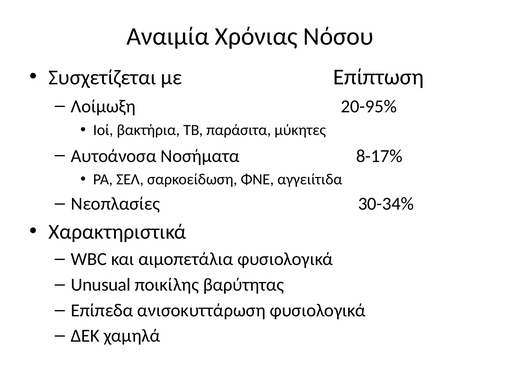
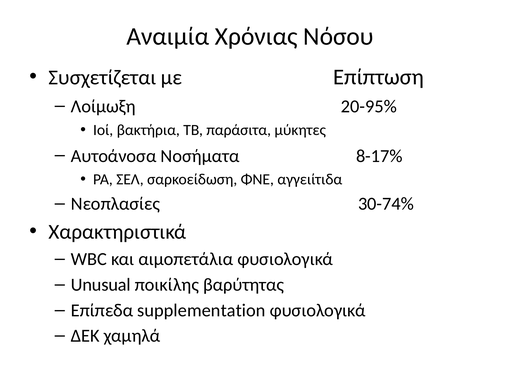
30-34%: 30-34% -> 30-74%
ανισοκυττάρωση: ανισοκυττάρωση -> supplementation
